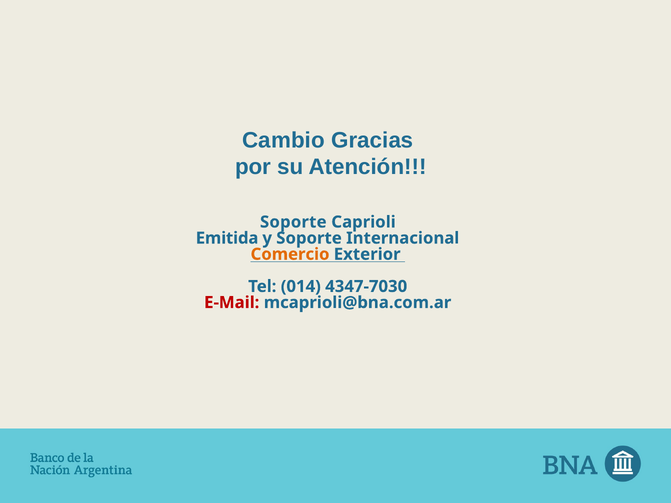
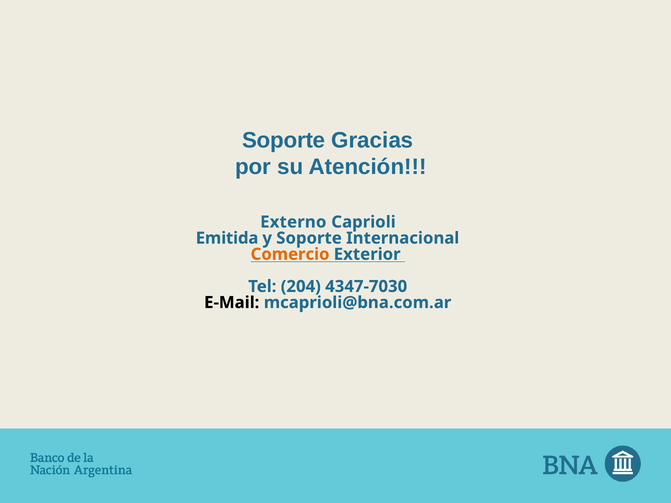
Cambio at (284, 140): Cambio -> Soporte
Soporte at (293, 222): Soporte -> Externo
014: 014 -> 204
E-Mail colour: red -> black
